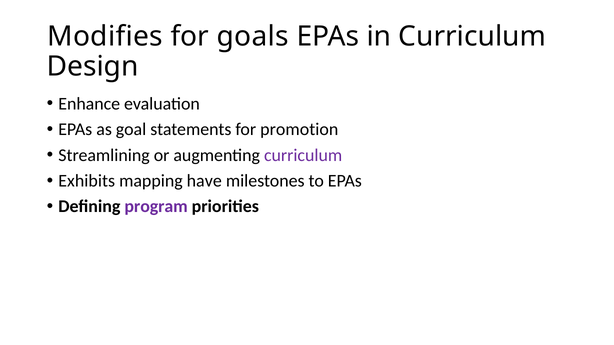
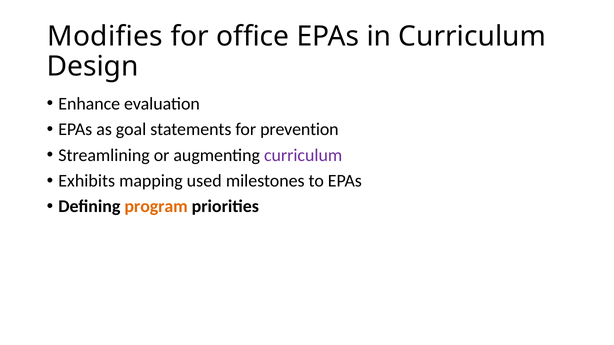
goals: goals -> office
promotion: promotion -> prevention
have: have -> used
program colour: purple -> orange
